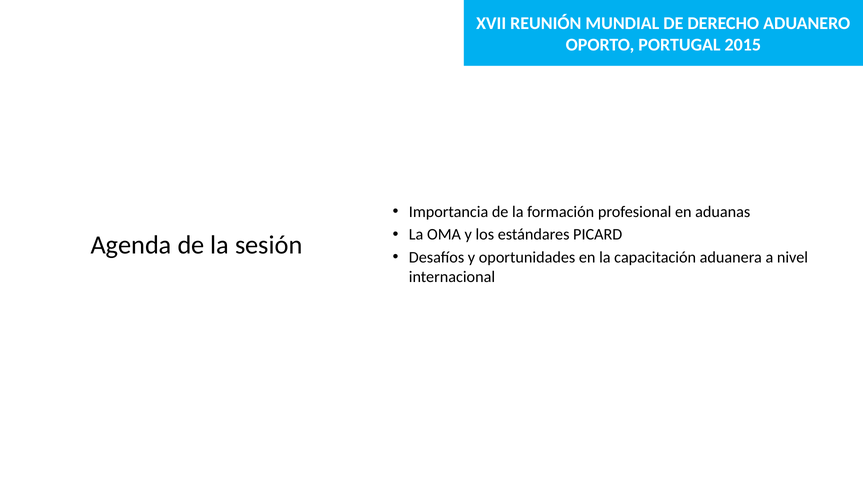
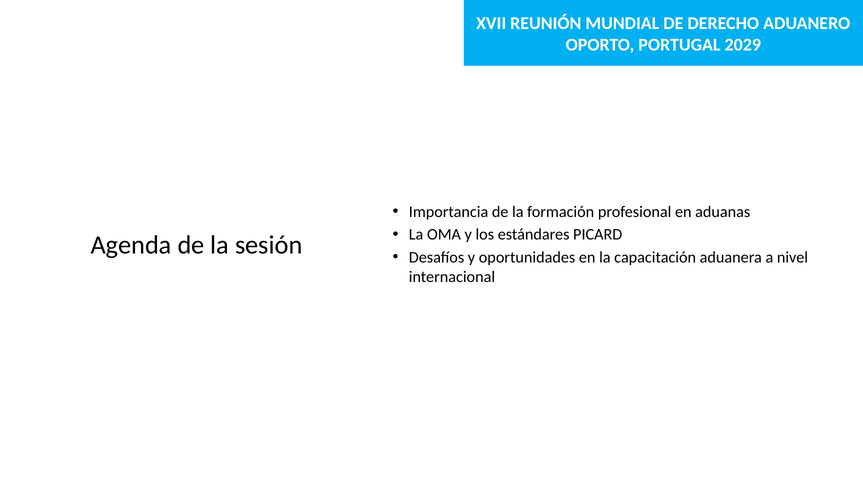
2015: 2015 -> 2029
